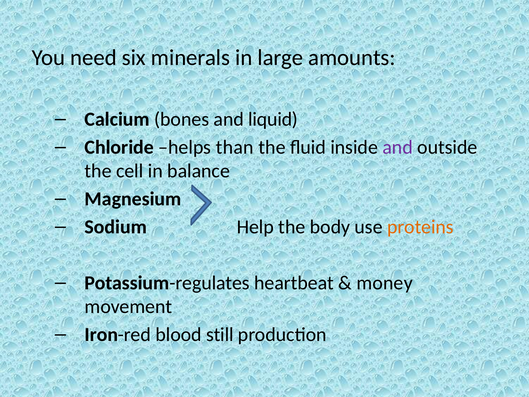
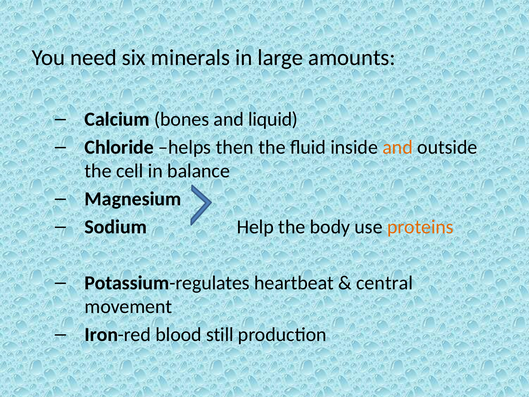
than: than -> then
and at (398, 147) colour: purple -> orange
money: money -> central
